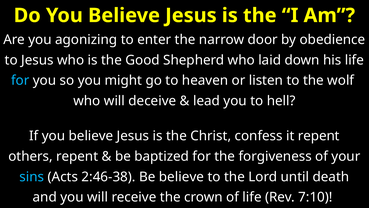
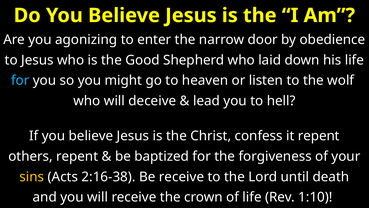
sins colour: light blue -> yellow
2:46-38: 2:46-38 -> 2:16-38
Be believe: believe -> receive
7:10: 7:10 -> 1:10
